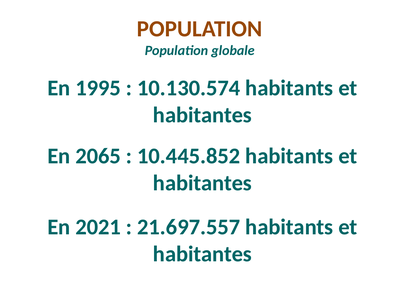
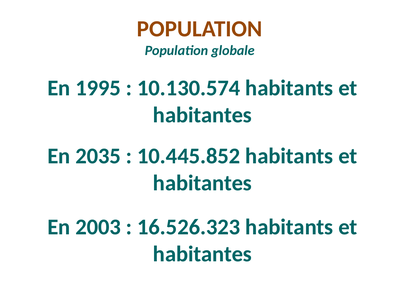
2065: 2065 -> 2035
2021: 2021 -> 2003
21.697.557: 21.697.557 -> 16.526.323
